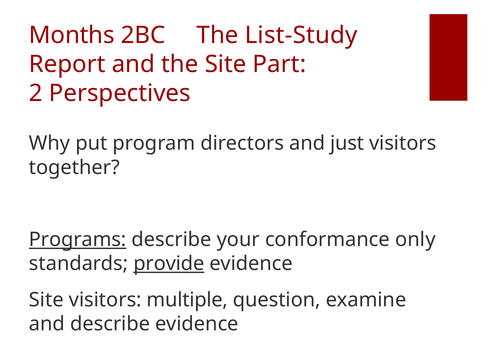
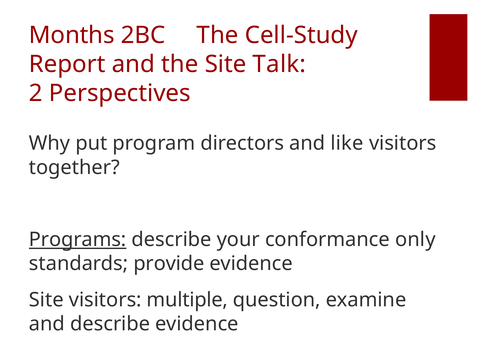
List-Study: List-Study -> Cell-Study
Part: Part -> Talk
just: just -> like
provide underline: present -> none
